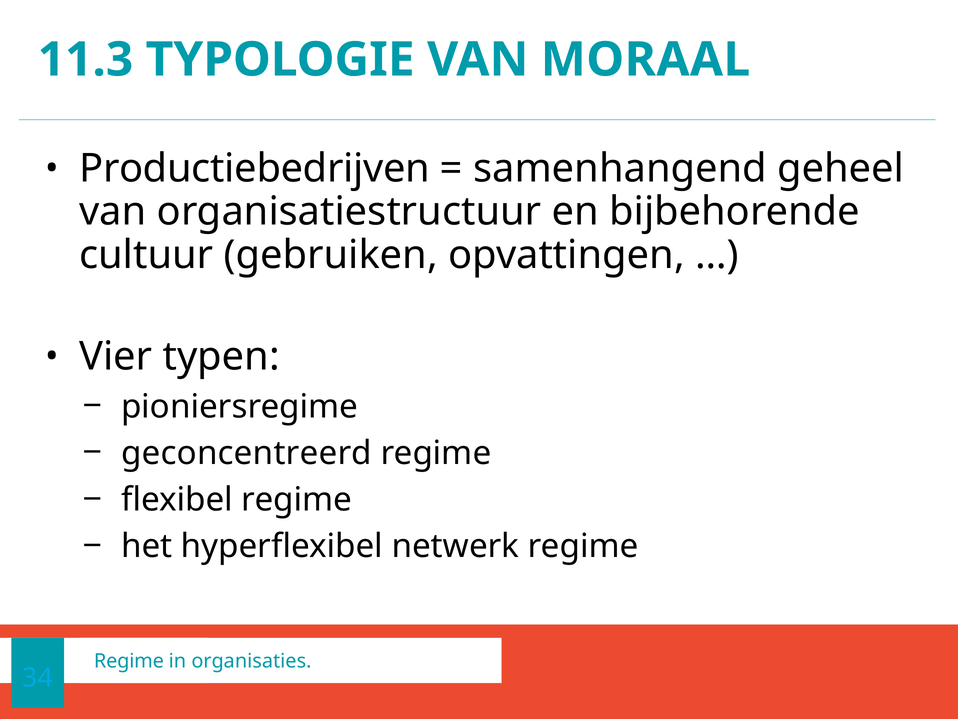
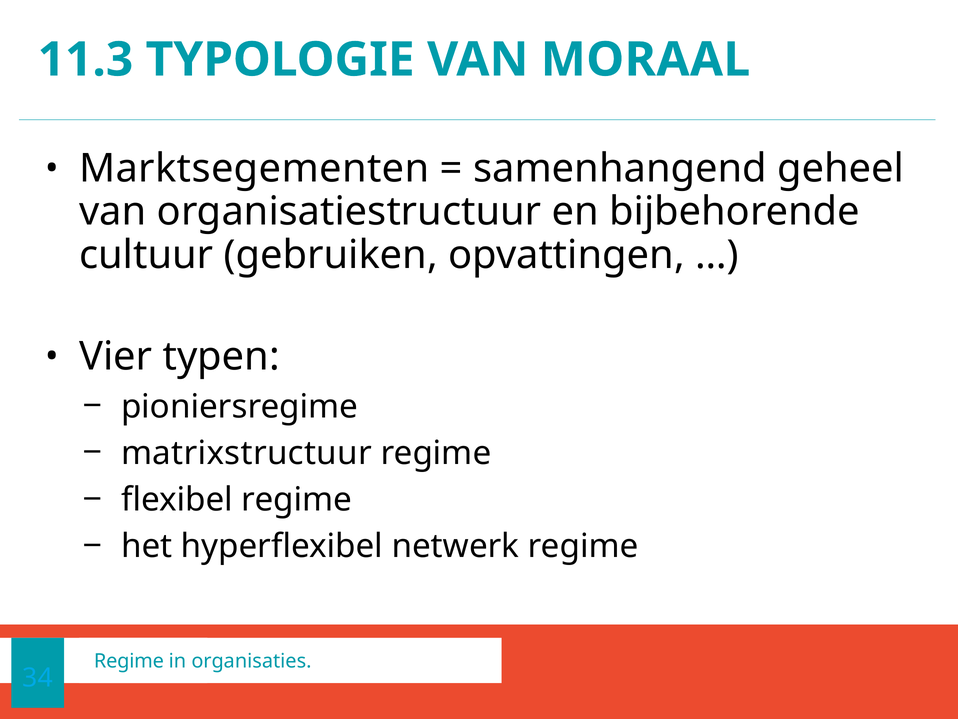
Productiebedrijven: Productiebedrijven -> Marktsegementen
geconcentreerd: geconcentreerd -> matrixstructuur
